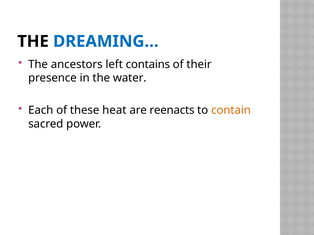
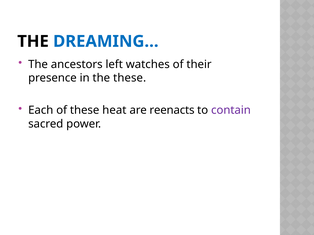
contains: contains -> watches
the water: water -> these
contain colour: orange -> purple
